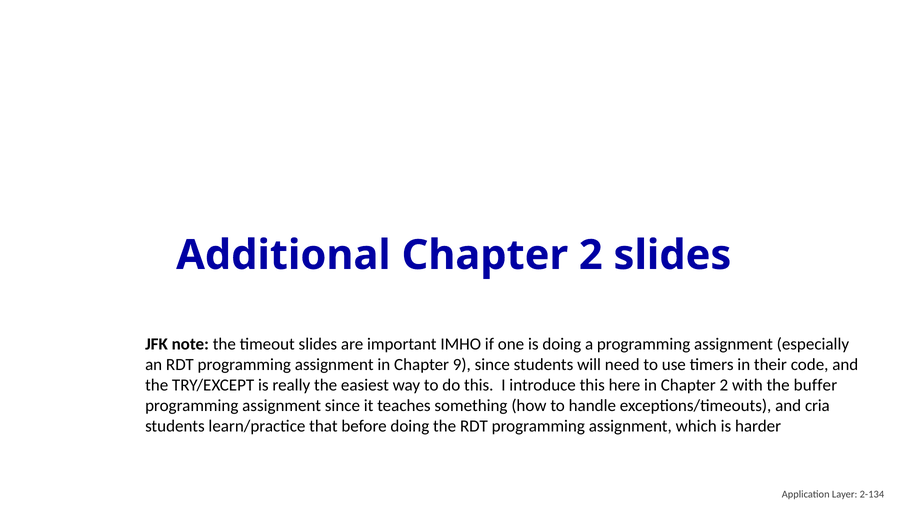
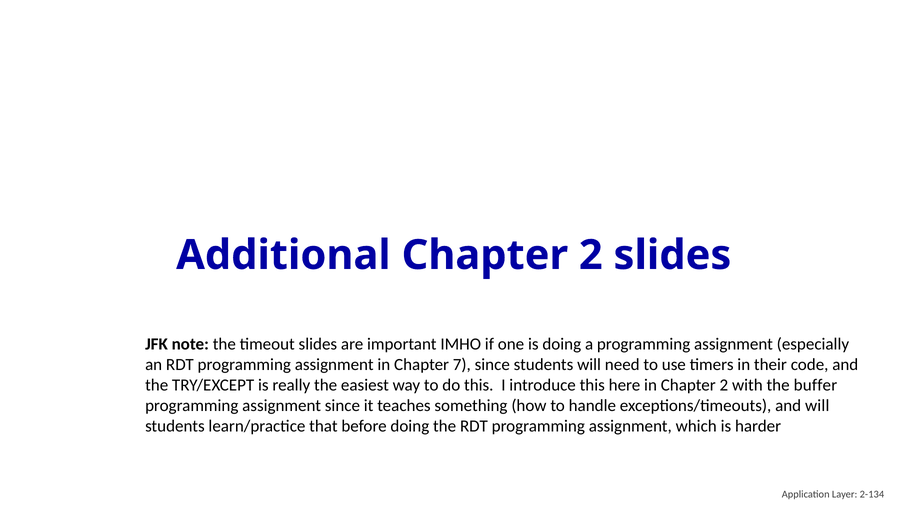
9: 9 -> 7
and cria: cria -> will
